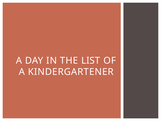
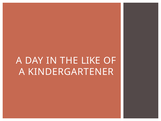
LIST: LIST -> LIKE
